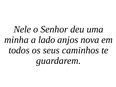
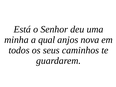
Nele: Nele -> Está
lado: lado -> qual
